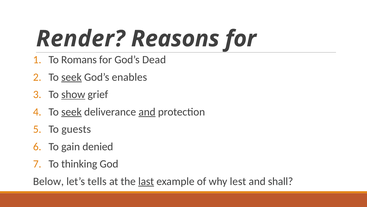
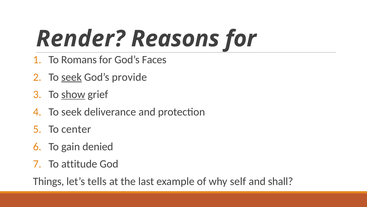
Dead: Dead -> Faces
enables: enables -> provide
seek at (71, 112) underline: present -> none
and at (147, 112) underline: present -> none
guests: guests -> center
thinking: thinking -> attitude
Below: Below -> Things
last underline: present -> none
lest: lest -> self
